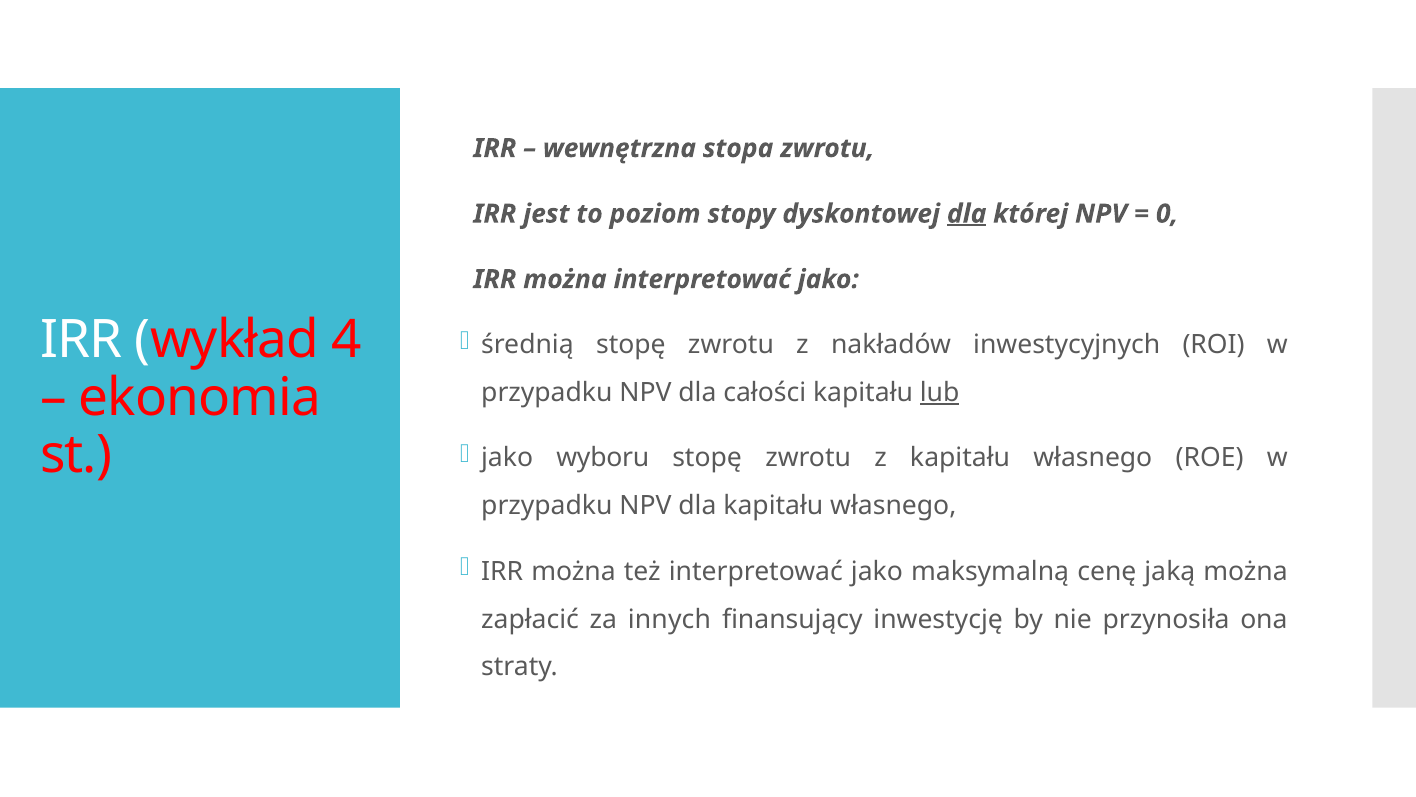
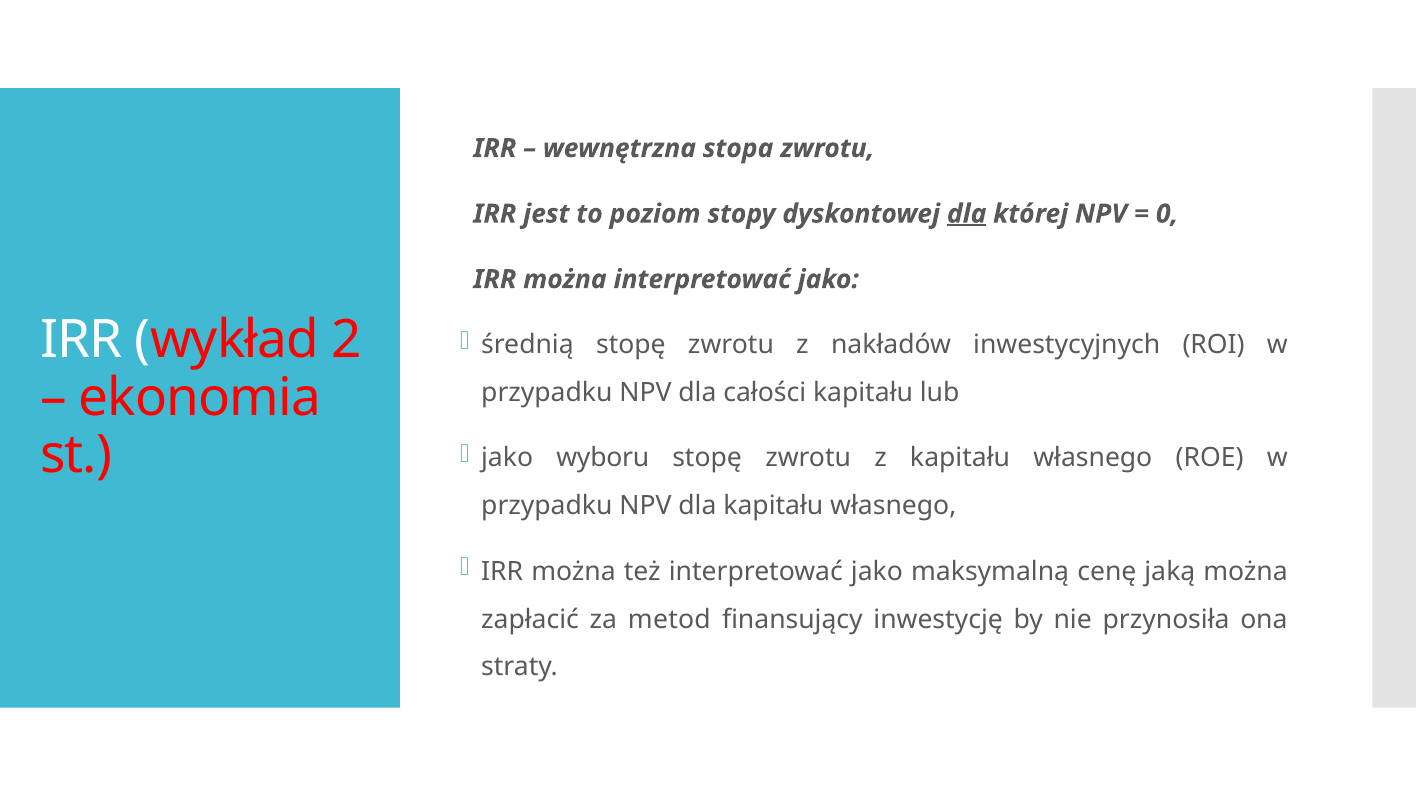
4: 4 -> 2
lub underline: present -> none
innych: innych -> metod
